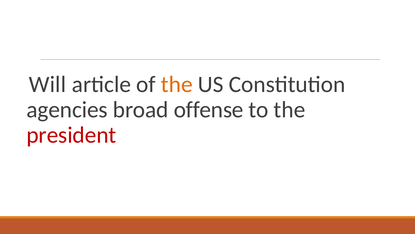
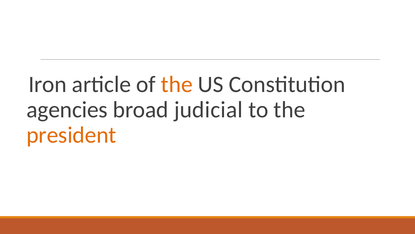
Will: Will -> Iron
offense: offense -> judicial
president colour: red -> orange
